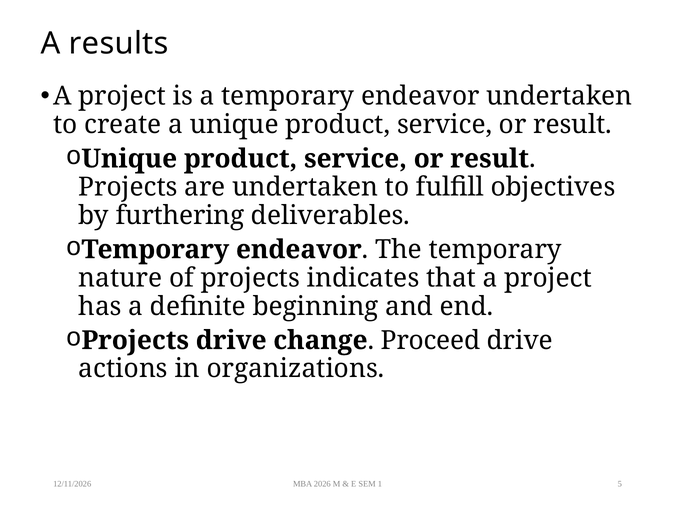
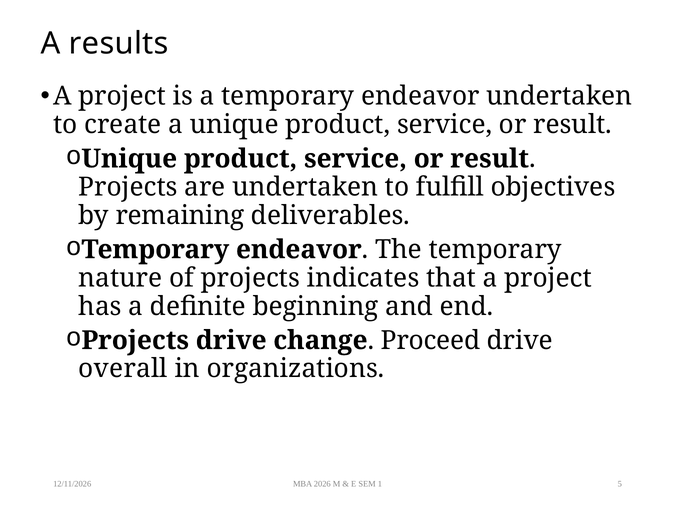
furthering: furthering -> remaining
actions: actions -> overall
